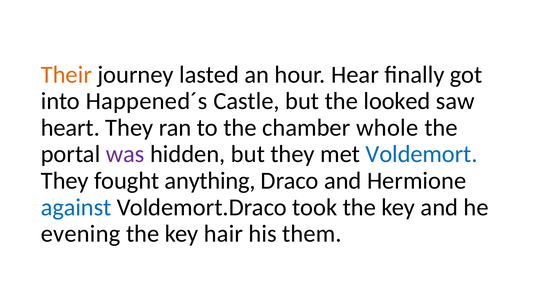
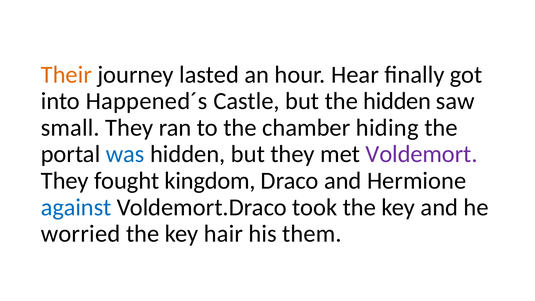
the looked: looked -> hidden
heart: heart -> small
whole: whole -> hiding
was colour: purple -> blue
Voldemort colour: blue -> purple
anything: anything -> kingdom
evening: evening -> worried
